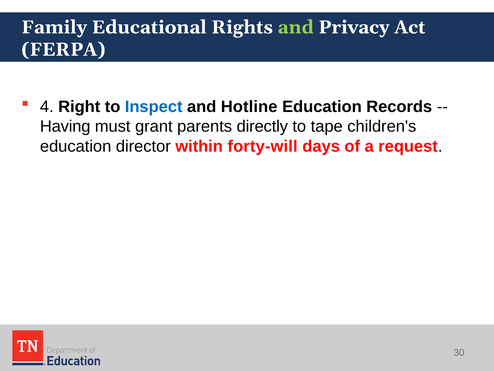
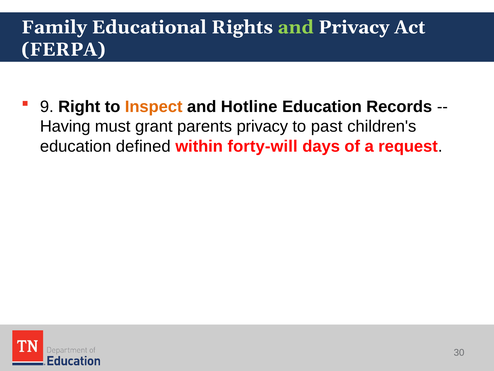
4: 4 -> 9
Inspect colour: blue -> orange
parents directly: directly -> privacy
tape: tape -> past
director: director -> defined
